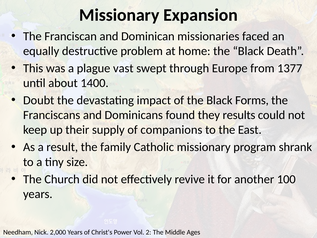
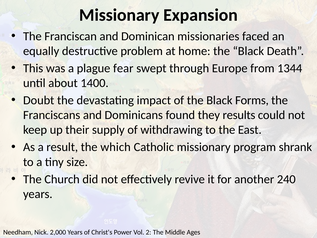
vast: vast -> fear
1377: 1377 -> 1344
companions: companions -> withdrawing
family: family -> which
100: 100 -> 240
